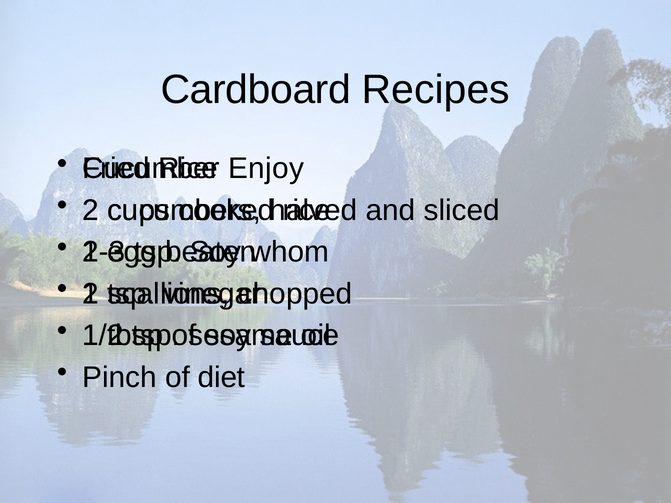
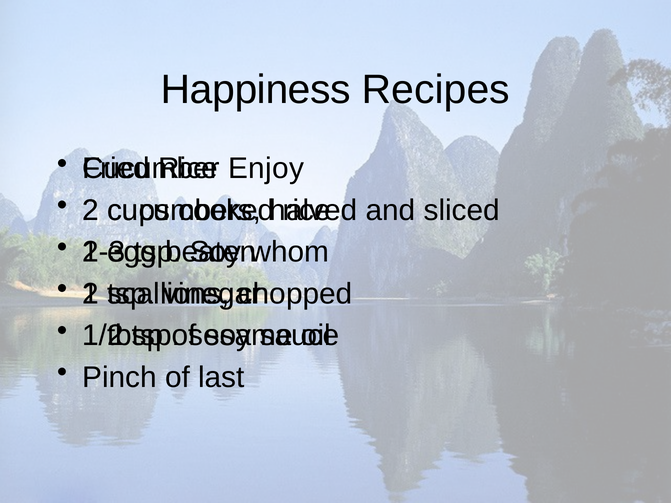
Cardboard: Cardboard -> Happiness
diet: diet -> last
